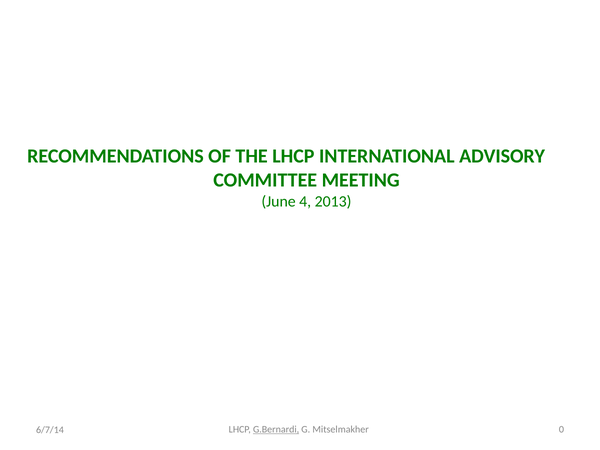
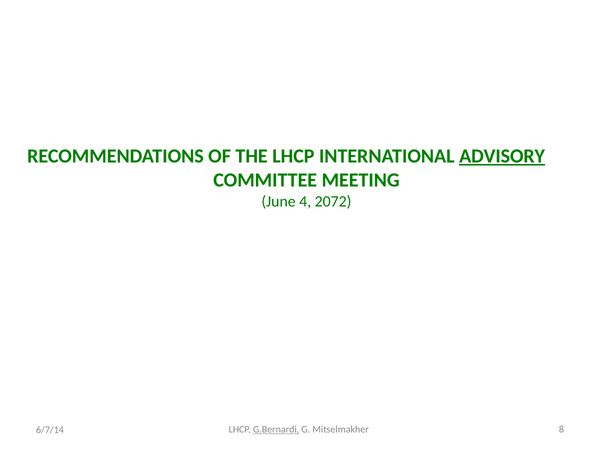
ADVISORY underline: none -> present
2013: 2013 -> 2072
0: 0 -> 8
